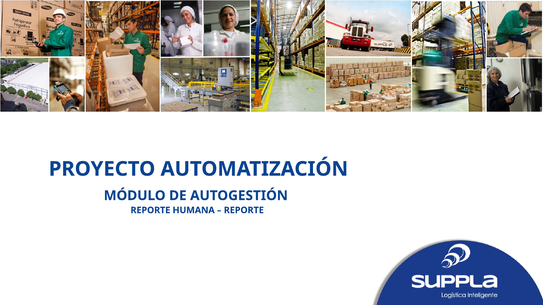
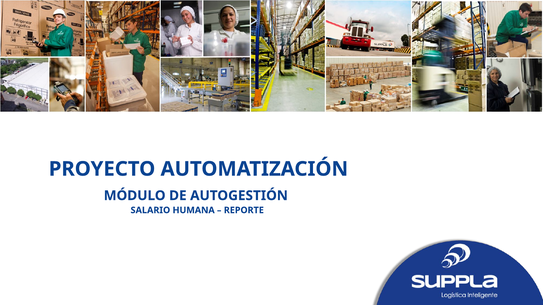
REPORTE at (150, 210): REPORTE -> SALARIO
